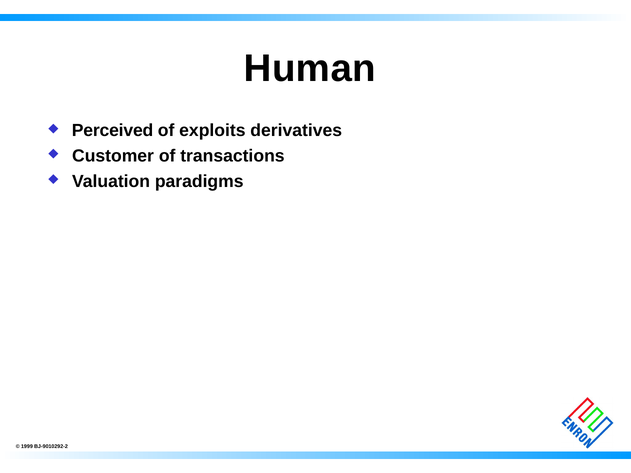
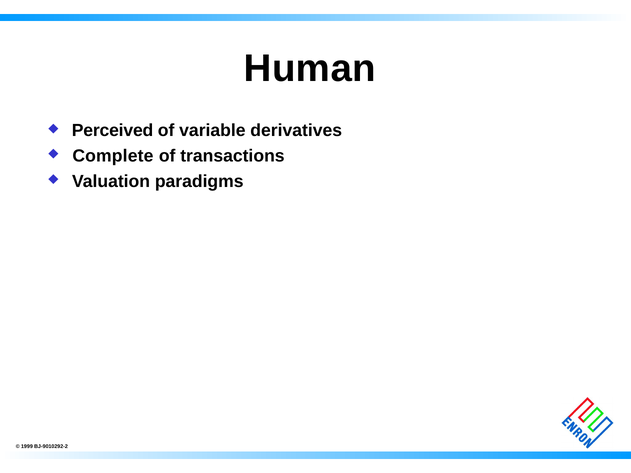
exploits: exploits -> variable
Customer: Customer -> Complete
